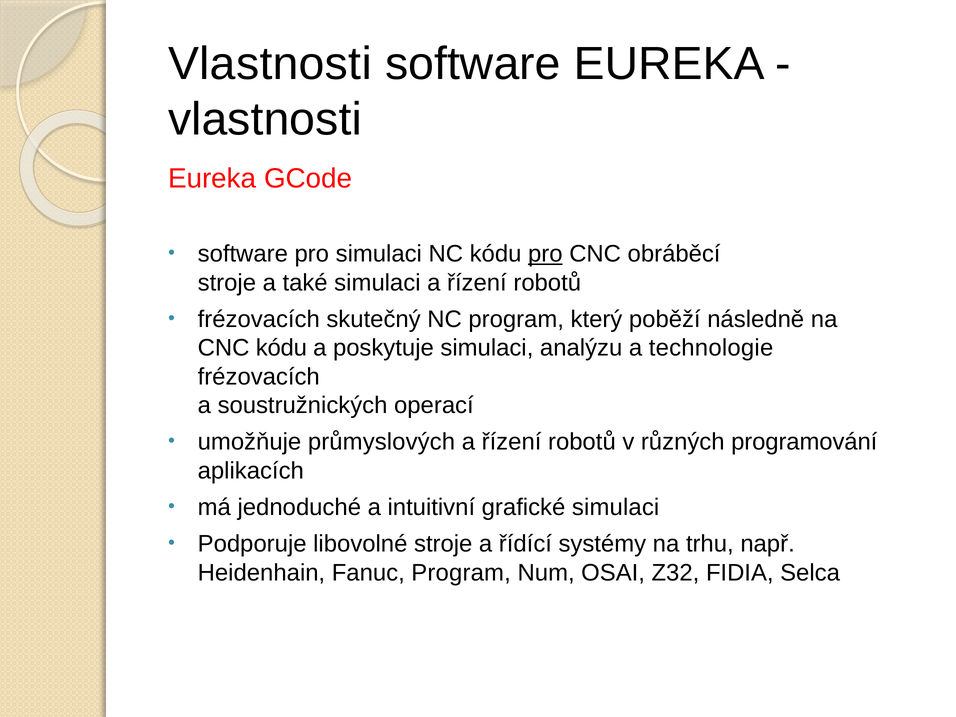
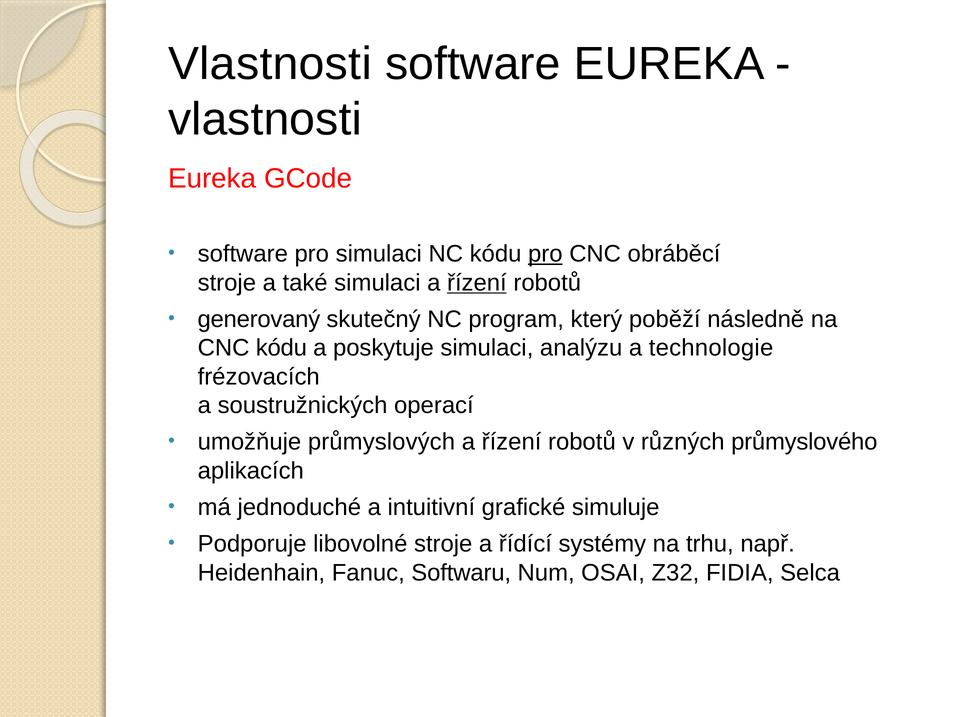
řízení at (477, 283) underline: none -> present
frézovacích at (259, 319): frézovacích -> generovaný
programování: programování -> průmyslového
grafické simulaci: simulaci -> simuluje
Fanuc Program: Program -> Softwaru
